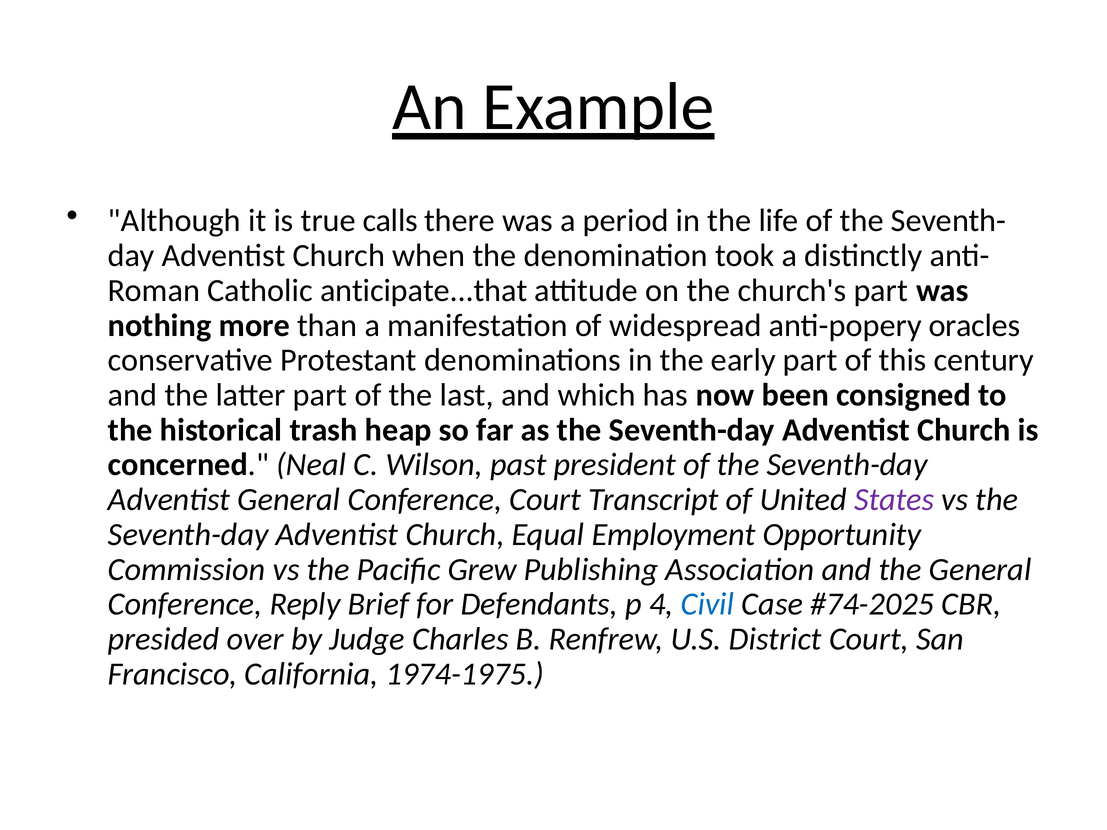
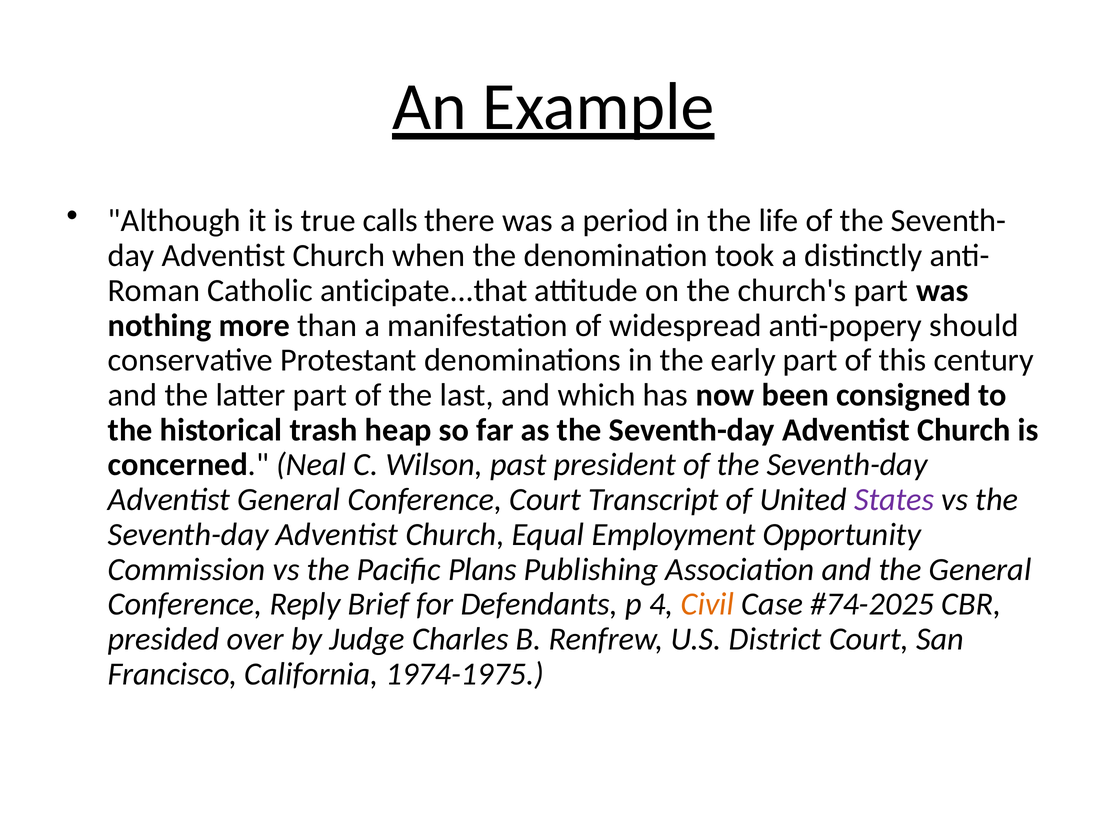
oracles: oracles -> should
Grew: Grew -> Plans
Civil colour: blue -> orange
